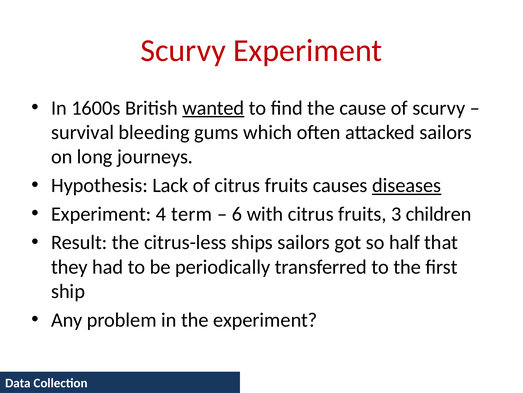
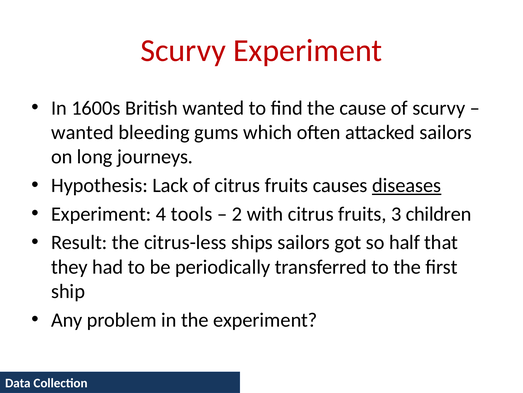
wanted at (213, 108) underline: present -> none
survival at (83, 132): survival -> wanted
term: term -> tools
6: 6 -> 2
